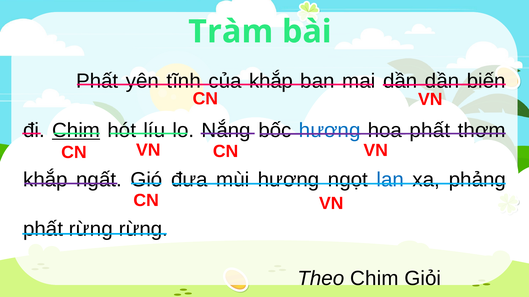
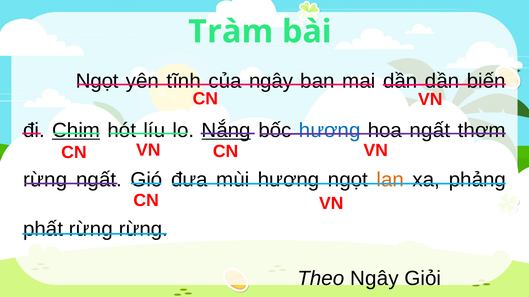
Phất at (97, 81): Phất -> Ngọt
của khắp: khắp -> ngây
Nắng underline: none -> present
hoa phất: phất -> ngất
khắp at (45, 180): khắp -> rừng
lan colour: blue -> orange
Theo Chim: Chim -> Ngây
